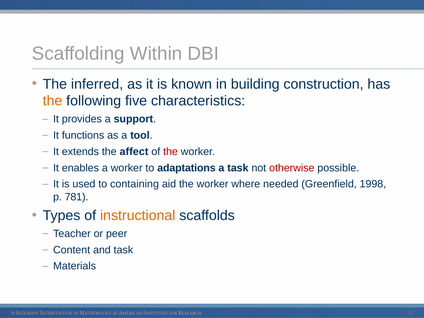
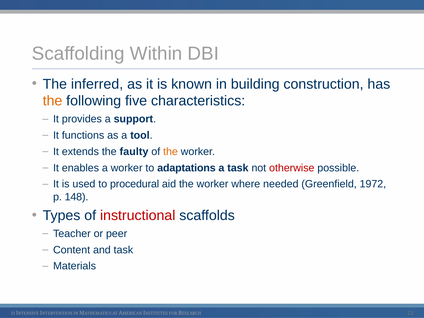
affect: affect -> faulty
the at (171, 152) colour: red -> orange
containing: containing -> procedural
1998: 1998 -> 1972
781: 781 -> 148
instructional colour: orange -> red
